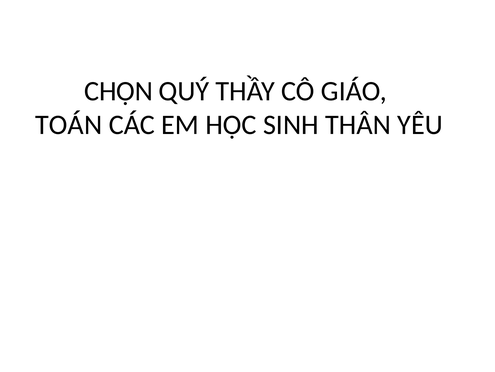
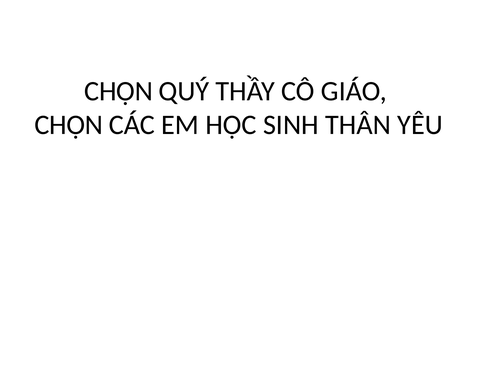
TOÁN at (69, 125): TOÁN -> CHỌN
